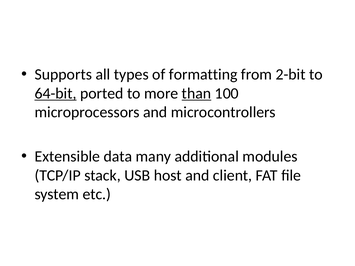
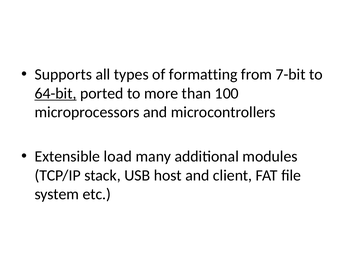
2-bit: 2-bit -> 7-bit
than underline: present -> none
data: data -> load
